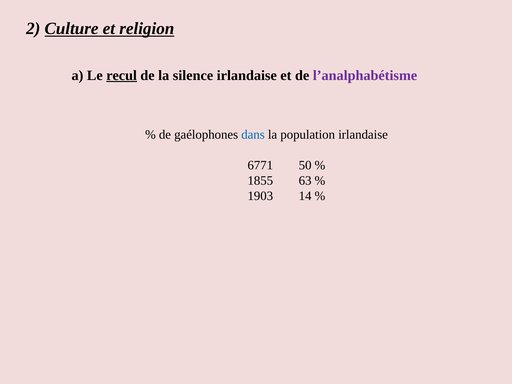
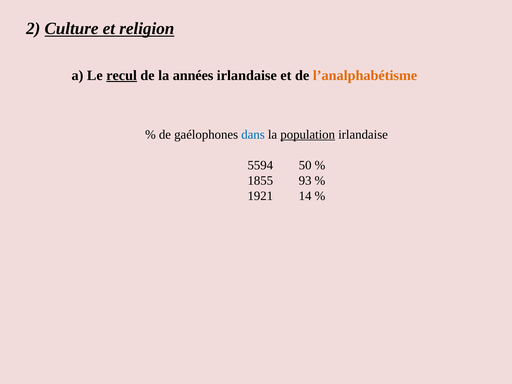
silence: silence -> années
l’analphabétisme colour: purple -> orange
population underline: none -> present
6771: 6771 -> 5594
63: 63 -> 93
1903: 1903 -> 1921
